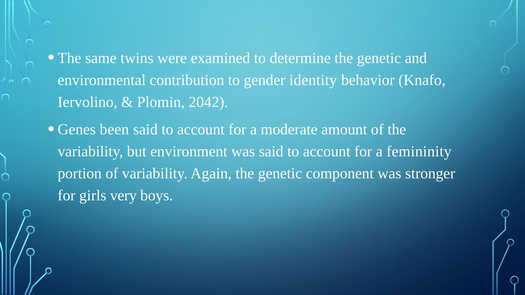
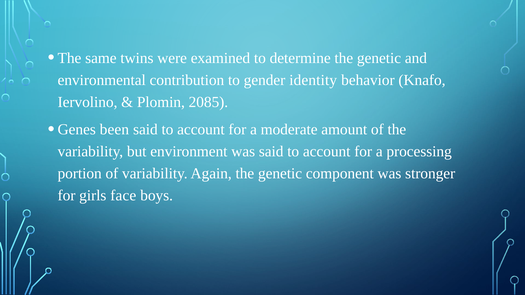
2042: 2042 -> 2085
femininity: femininity -> processing
very: very -> face
